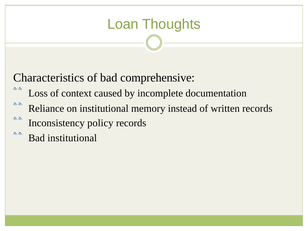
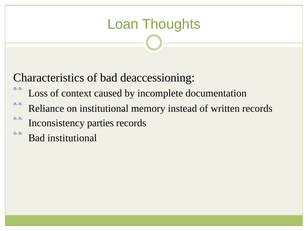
comprehensive: comprehensive -> deaccessioning
policy: policy -> parties
